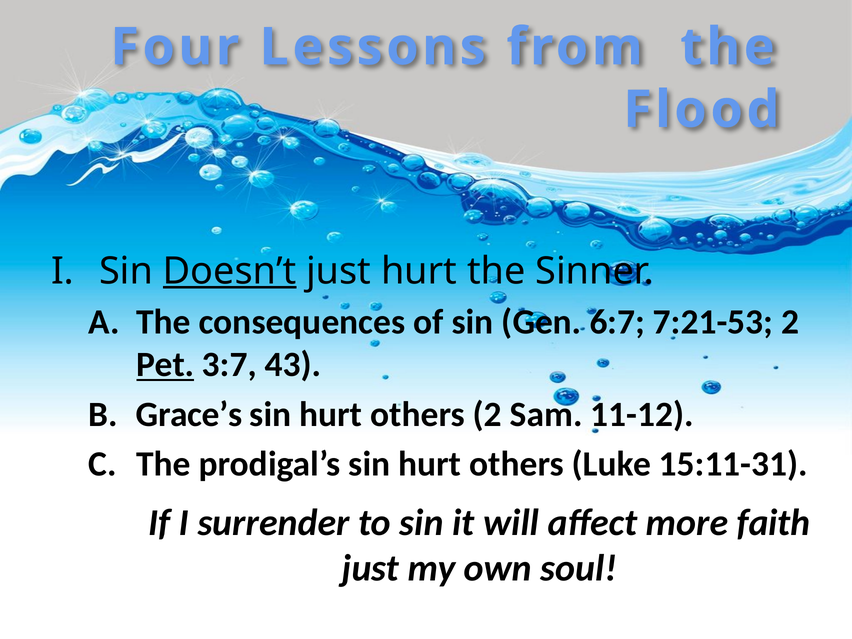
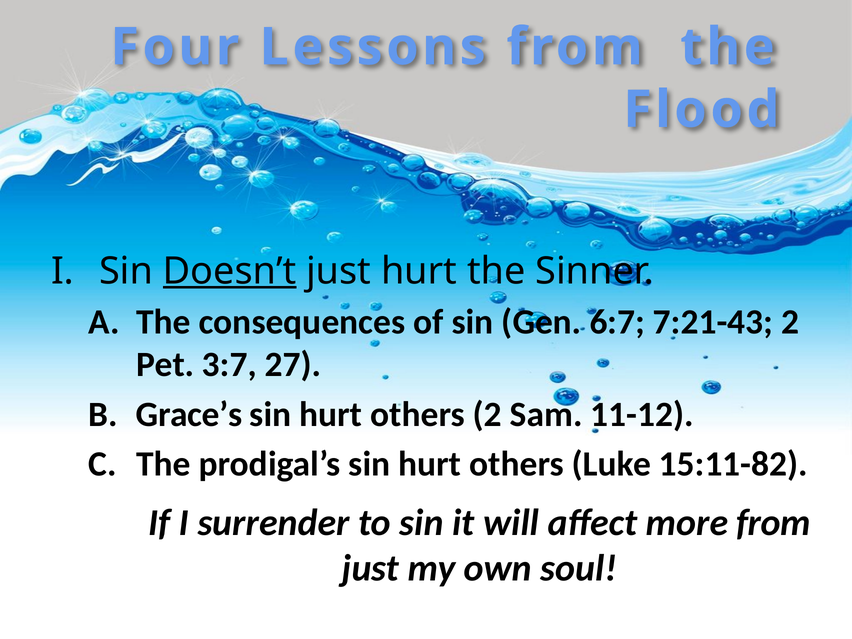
7:21-53: 7:21-53 -> 7:21-43
Pet underline: present -> none
43: 43 -> 27
15:11-31: 15:11-31 -> 15:11-82
more faith: faith -> from
